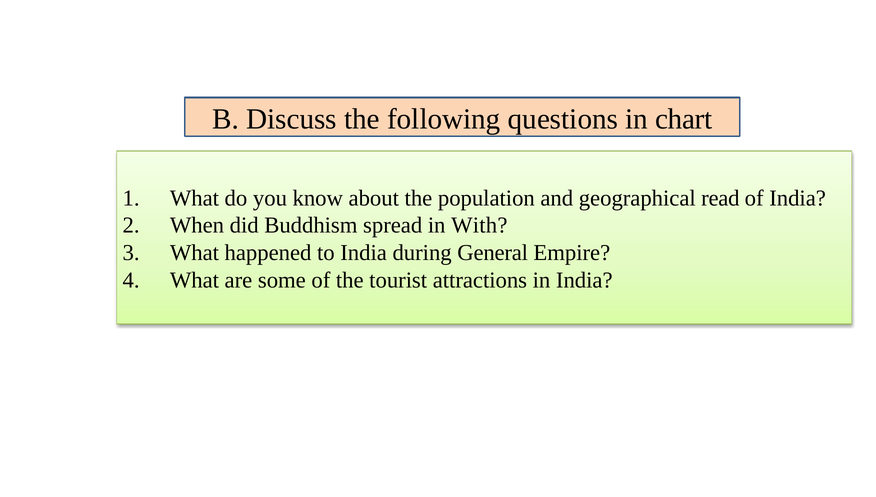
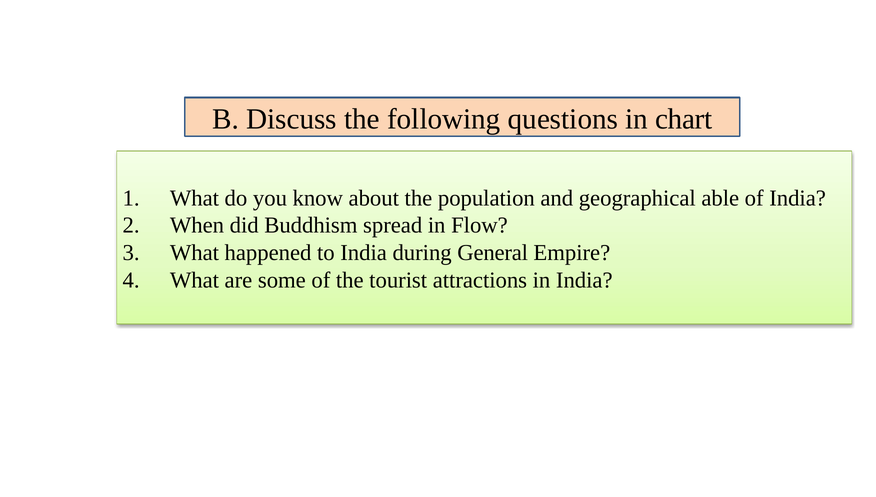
read: read -> able
With: With -> Flow
